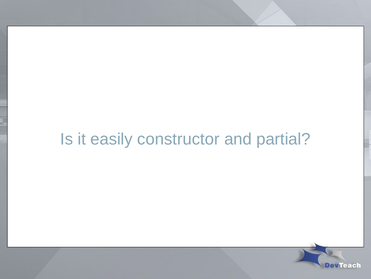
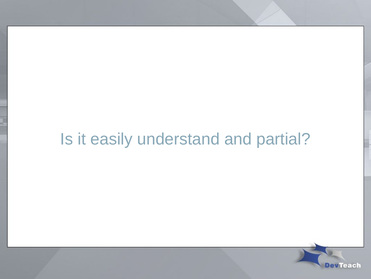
constructor: constructor -> understand
